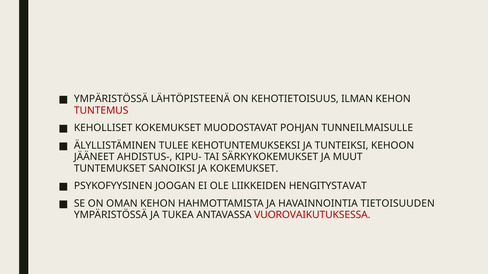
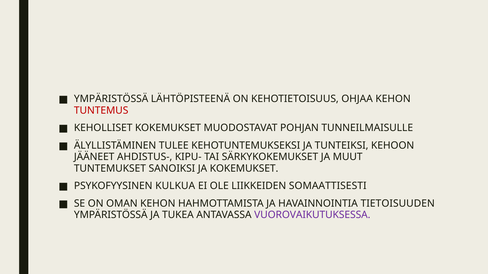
ILMAN: ILMAN -> OHJAA
JOOGAN: JOOGAN -> KULKUA
HENGITYSTAVAT: HENGITYSTAVAT -> SOMAATTISESTI
VUOROVAIKUTUKSESSA colour: red -> purple
